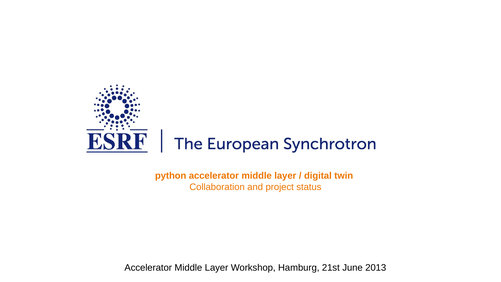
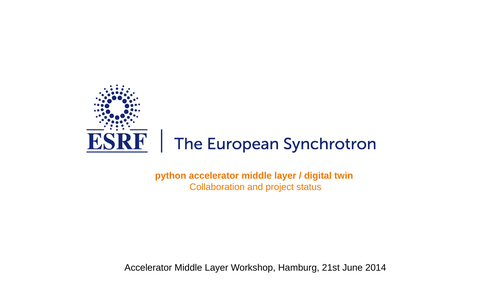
2013: 2013 -> 2014
